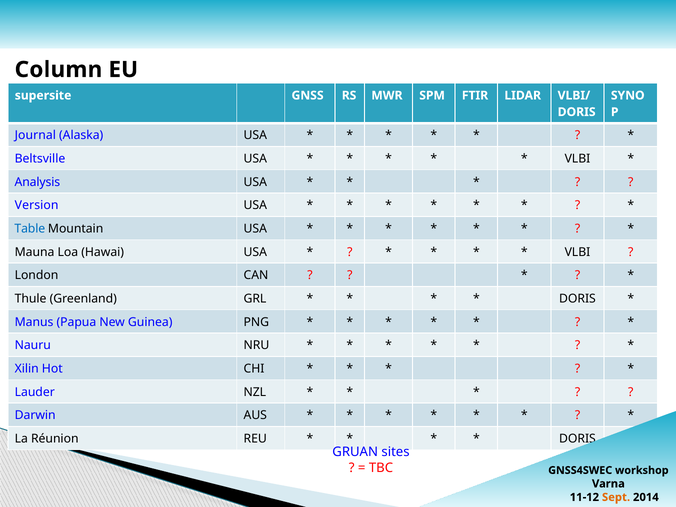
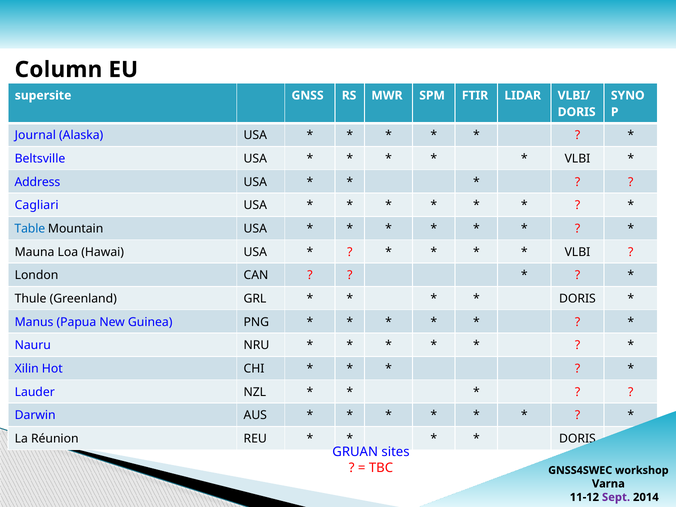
Analysis: Analysis -> Address
Version: Version -> Cagliari
Sept colour: orange -> purple
